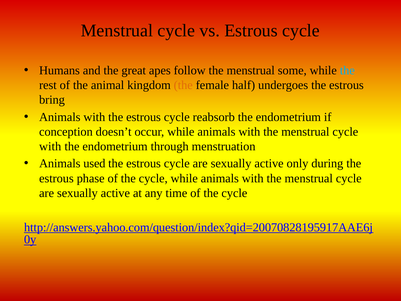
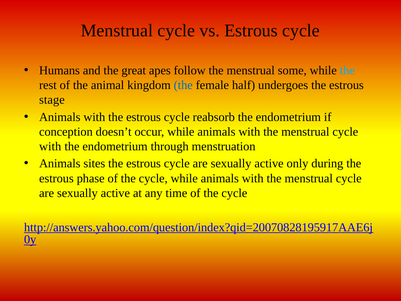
the at (183, 85) colour: orange -> blue
bring: bring -> stage
used: used -> sites
